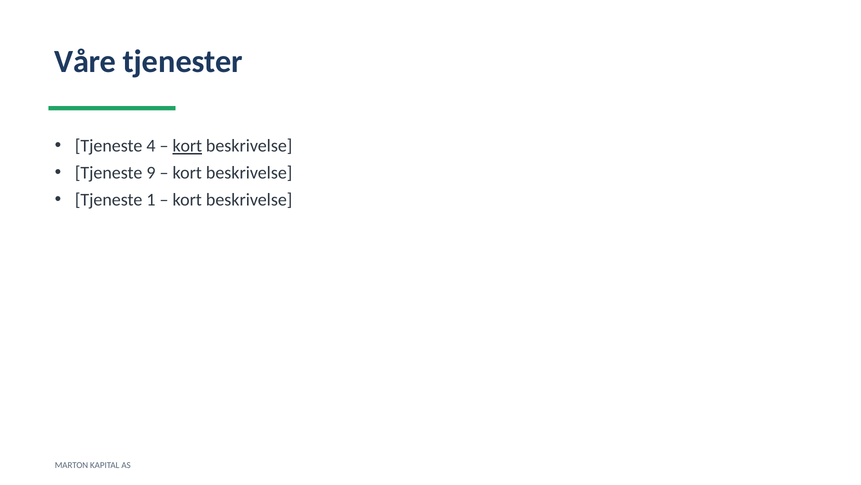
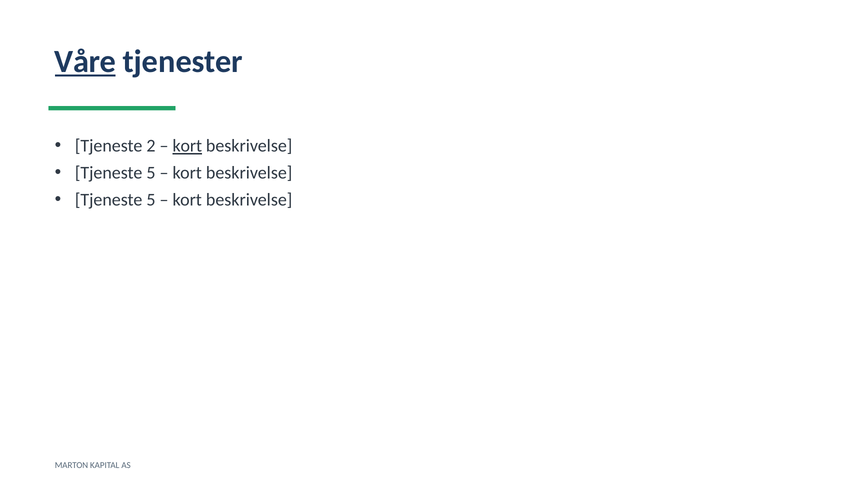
Våre underline: none -> present
4: 4 -> 2
9 at (151, 173): 9 -> 5
1 at (151, 200): 1 -> 5
